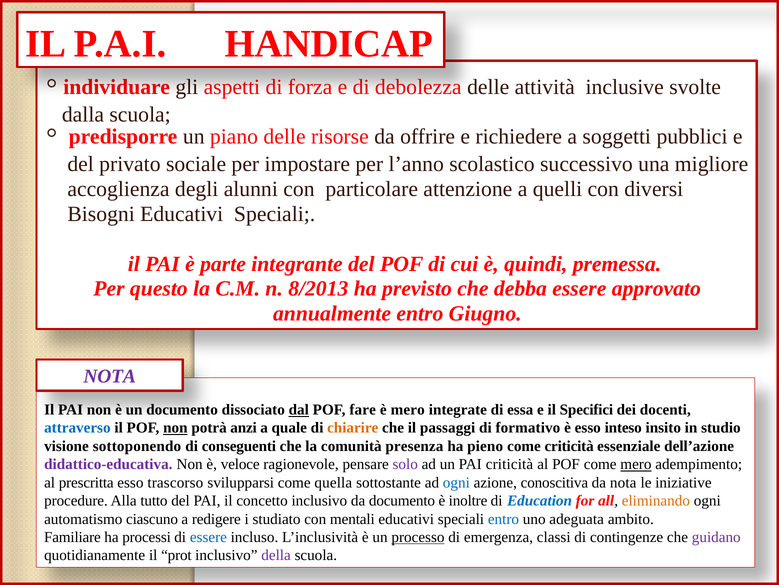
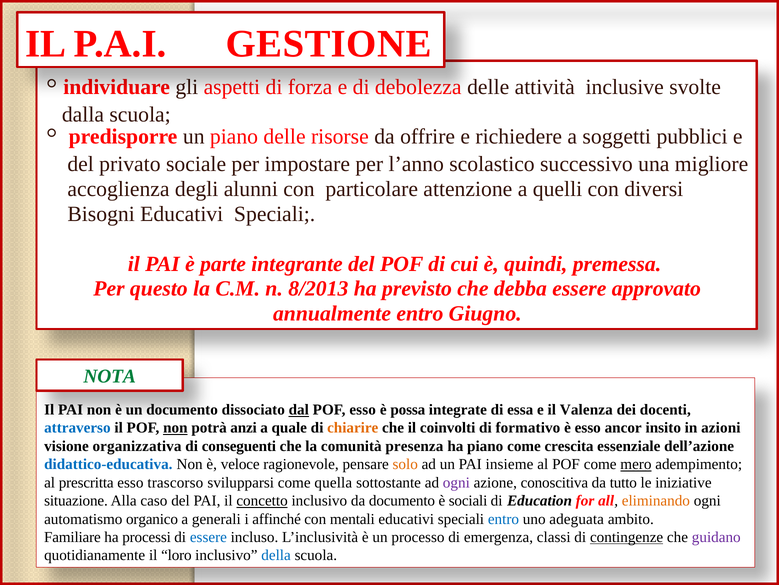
HANDICAP: HANDICAP -> GESTIONE
NOTA at (110, 376) colour: purple -> green
POF fare: fare -> esso
è mero: mero -> possa
Specifici: Specifici -> Valenza
passaggi: passaggi -> coinvolti
inteso: inteso -> ancor
studio: studio -> azioni
sottoponendo: sottoponendo -> organizzativa
ha pieno: pieno -> piano
come criticità: criticità -> crescita
didattico-educativa colour: purple -> blue
solo colour: purple -> orange
PAI criticità: criticità -> insieme
ogni at (456, 482) colour: blue -> purple
da nota: nota -> tutto
procedure: procedure -> situazione
tutto: tutto -> caso
concetto underline: none -> present
inoltre: inoltre -> sociali
Education colour: blue -> black
ciascuno: ciascuno -> organico
redigere: redigere -> generali
studiato: studiato -> affinché
processo underline: present -> none
contingenze underline: none -> present
prot: prot -> loro
della colour: purple -> blue
